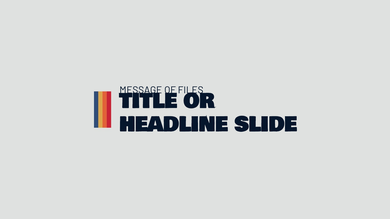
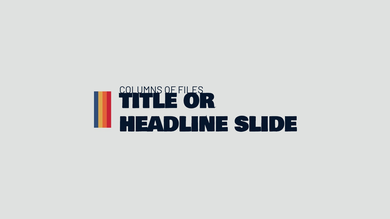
MESSAGE: MESSAGE -> COLUMNS
